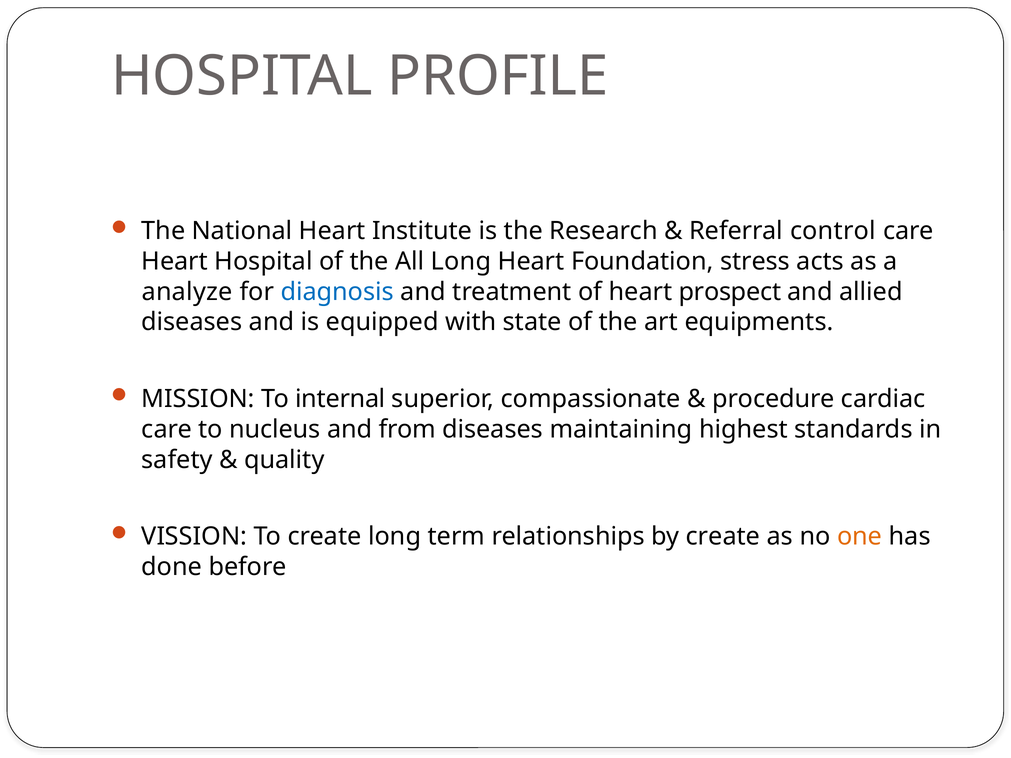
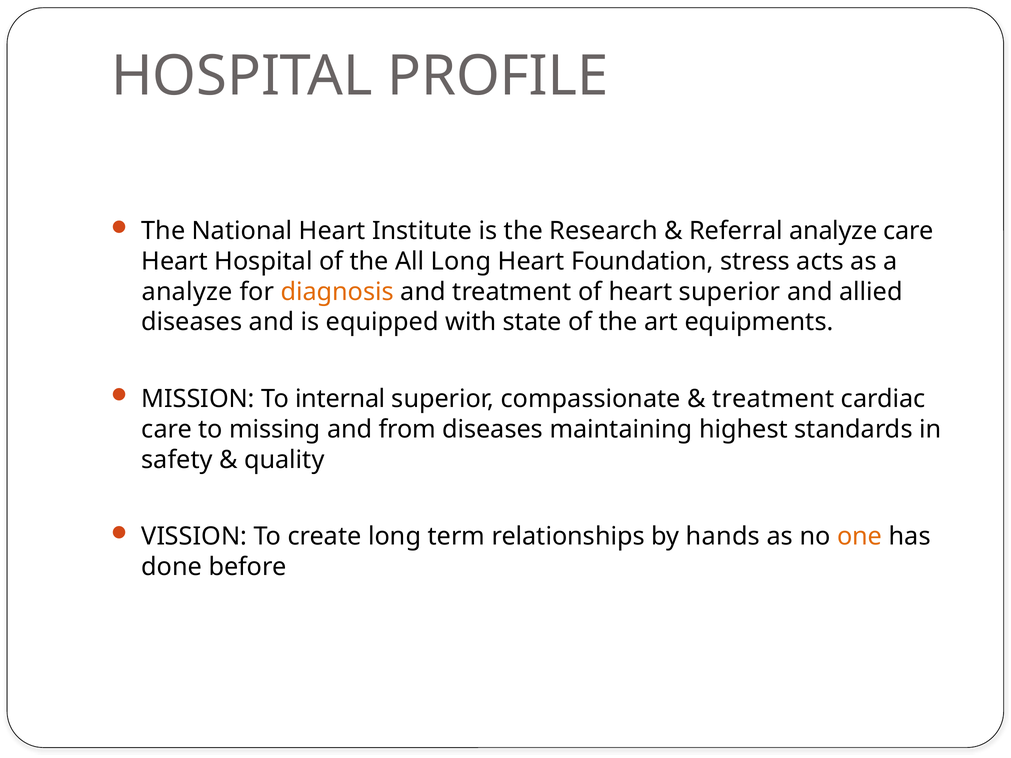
Referral control: control -> analyze
diagnosis colour: blue -> orange
heart prospect: prospect -> superior
procedure at (773, 399): procedure -> treatment
nucleus: nucleus -> missing
by create: create -> hands
